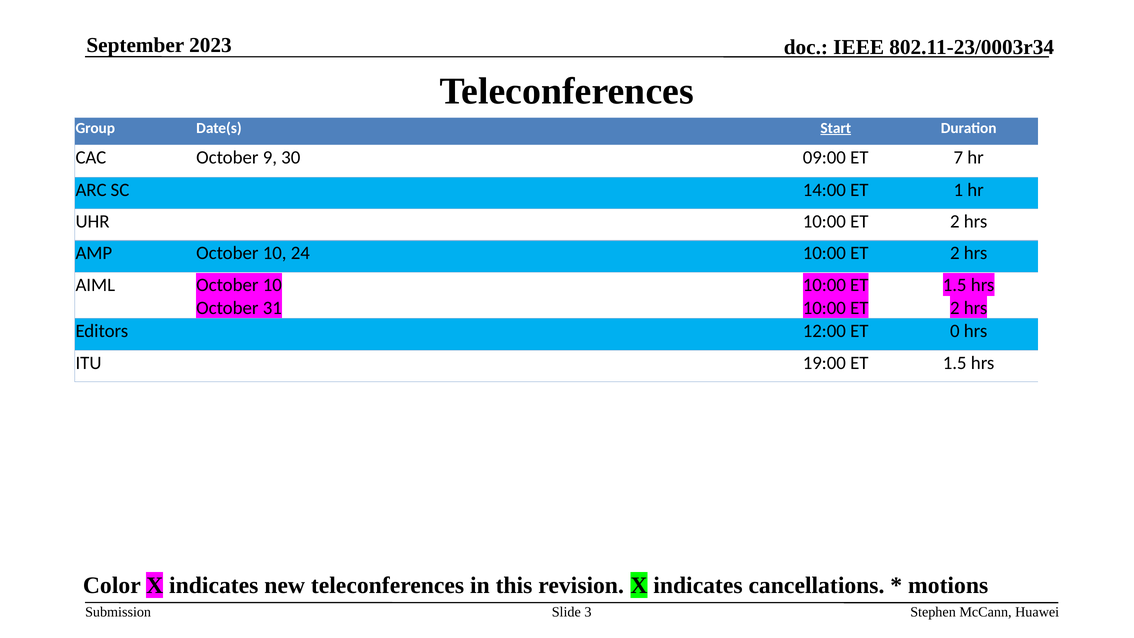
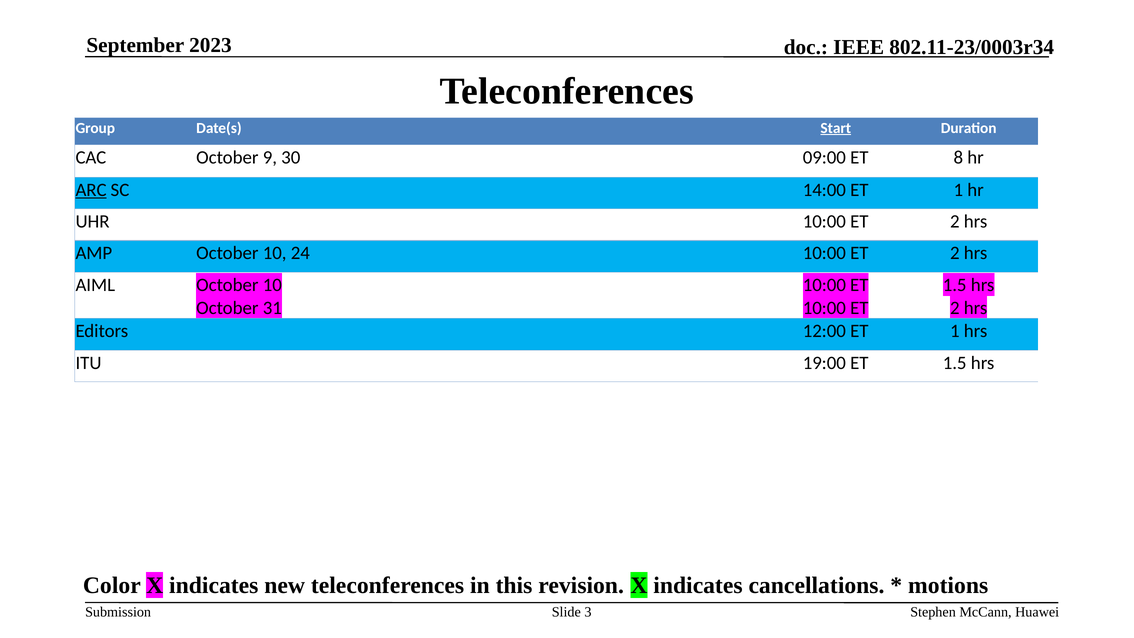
7: 7 -> 8
ARC underline: none -> present
12:00 ET 0: 0 -> 1
